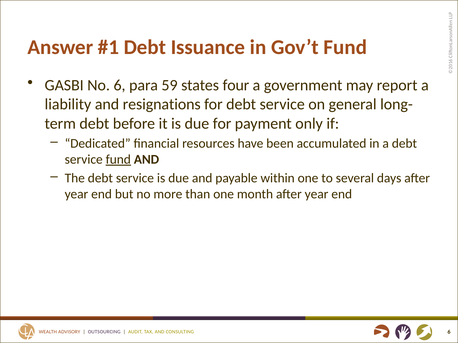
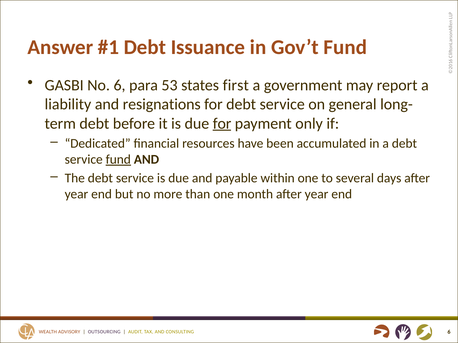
59: 59 -> 53
four: four -> first
for at (222, 124) underline: none -> present
